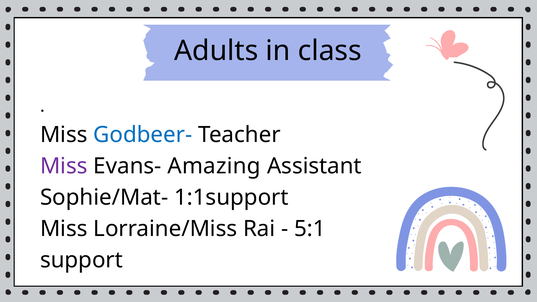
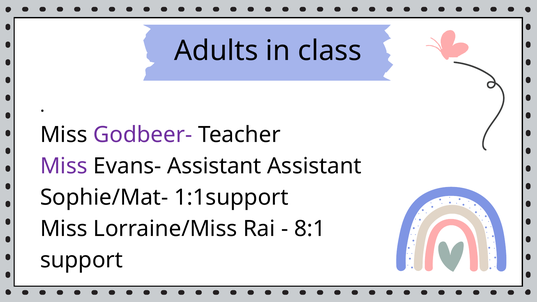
Godbeer- colour: blue -> purple
Evans- Amazing: Amazing -> Assistant
5:1: 5:1 -> 8:1
